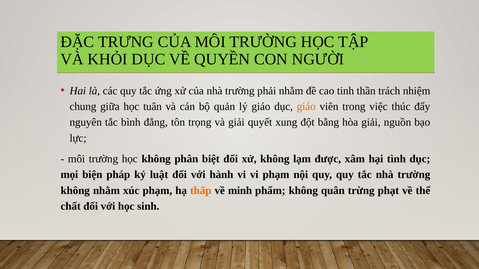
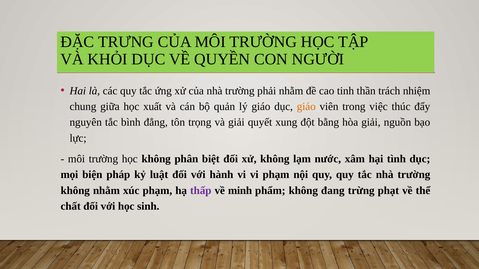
tuân: tuân -> xuất
được: được -> nước
thấp colour: orange -> purple
quân: quân -> đang
